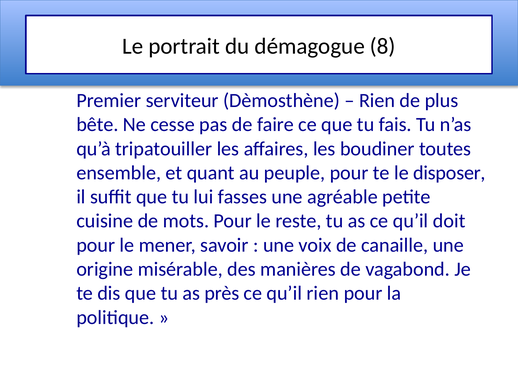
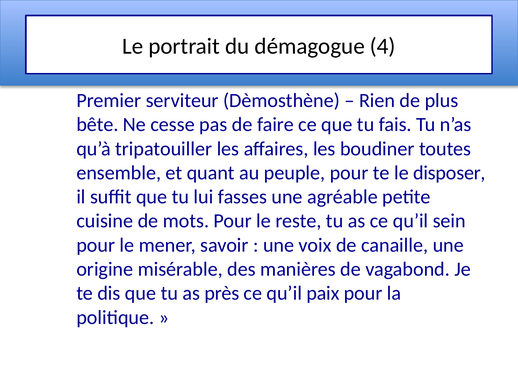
8: 8 -> 4
doit: doit -> sein
qu’il rien: rien -> paix
